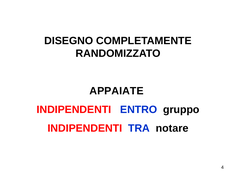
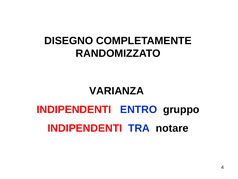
APPAIATE: APPAIATE -> VARIANZA
